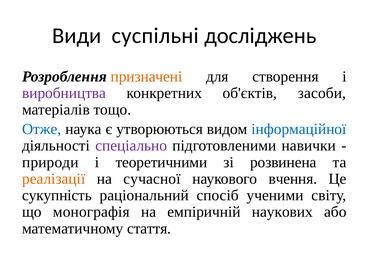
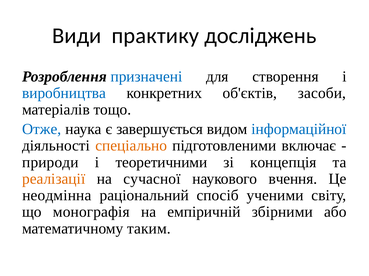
суспільні: суспільні -> практику
призначені colour: orange -> blue
виробництва colour: purple -> blue
утворюються: утворюються -> завершується
спеціально colour: purple -> orange
навички: навички -> включає
розвинена: розвинена -> концепція
сукупність: сукупність -> неодмінна
наукових: наукових -> збірними
стаття: стаття -> таким
